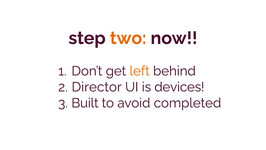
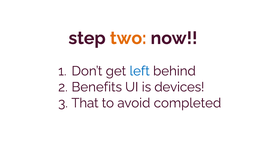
left colour: orange -> blue
Director: Director -> Benefits
Built: Built -> That
